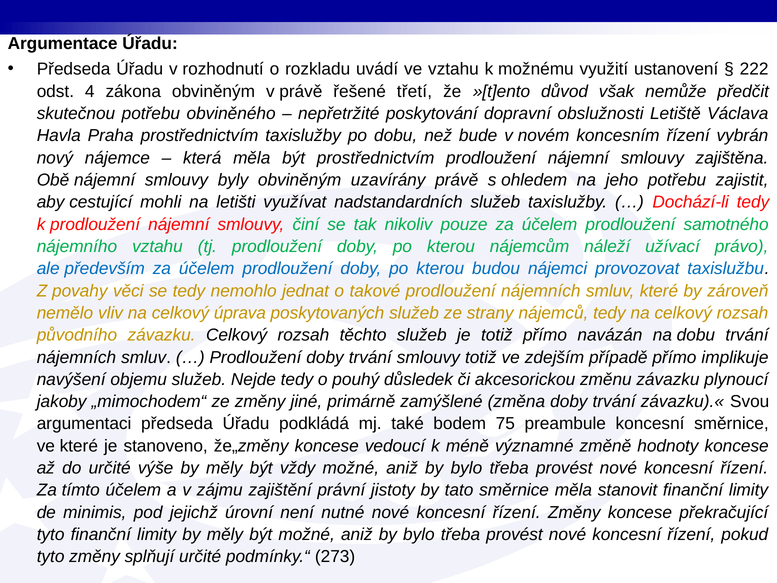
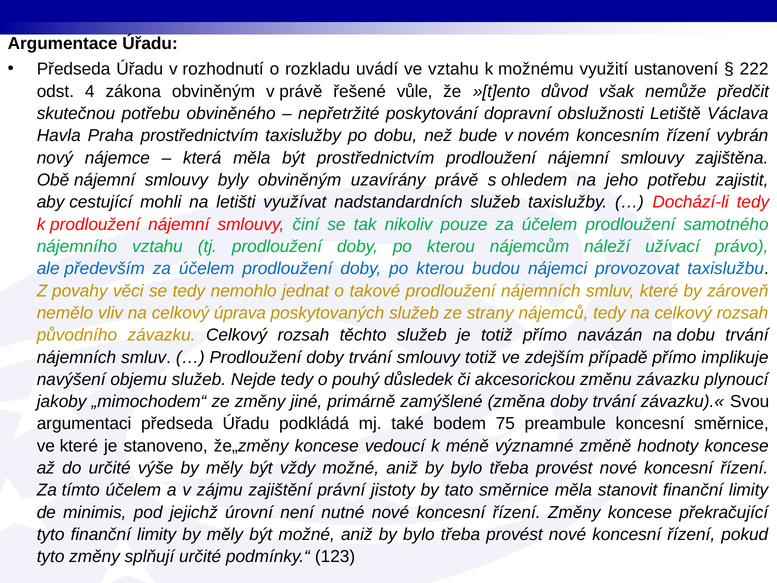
třetí: třetí -> vůle
273: 273 -> 123
